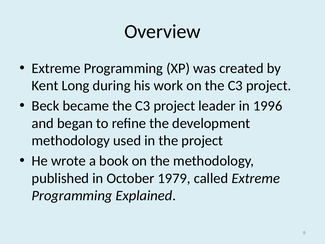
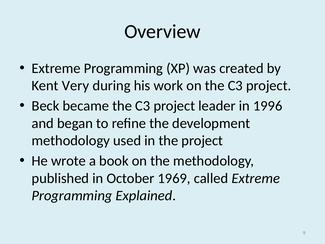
Long: Long -> Very
1979: 1979 -> 1969
